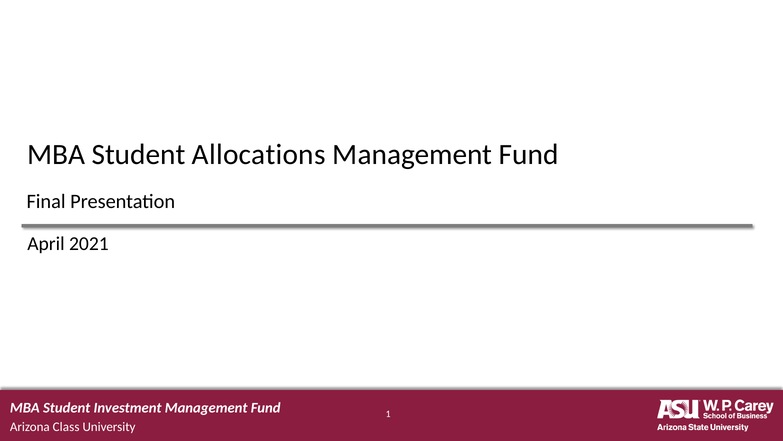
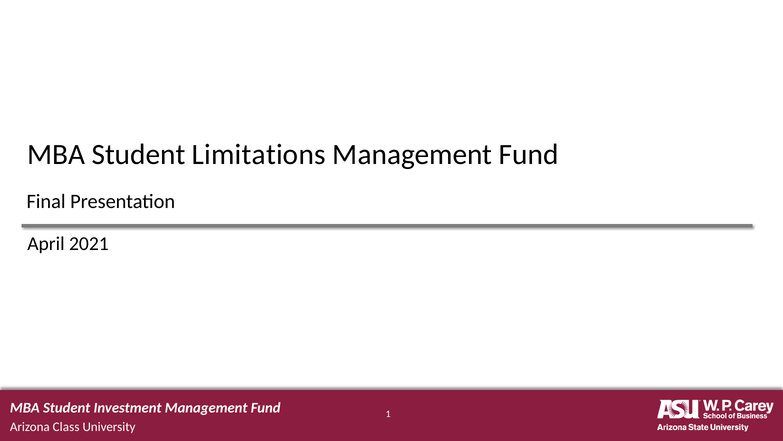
Allocations: Allocations -> Limitations
